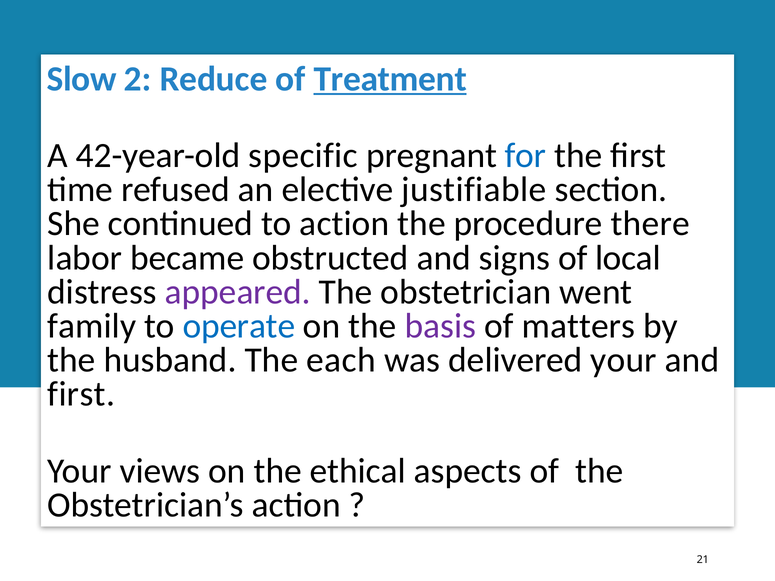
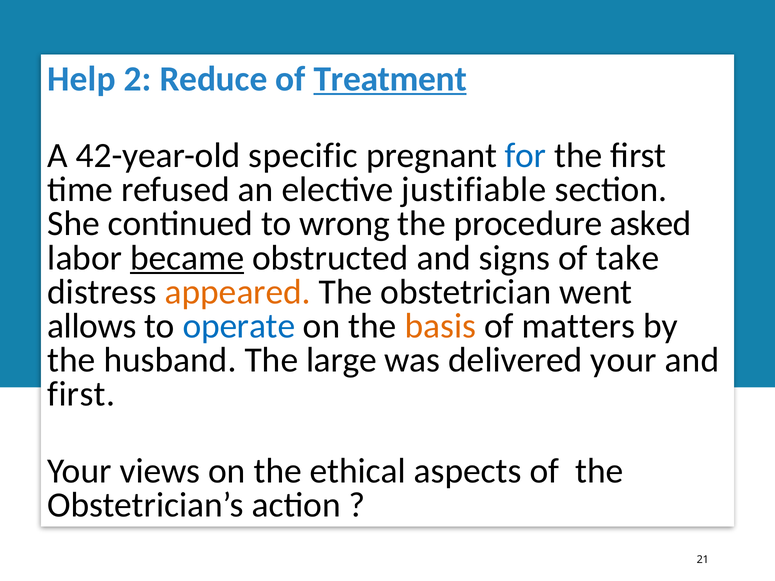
Slow: Slow -> Help
to action: action -> wrong
there: there -> asked
became underline: none -> present
local: local -> take
appeared colour: purple -> orange
family: family -> allows
basis colour: purple -> orange
each: each -> large
